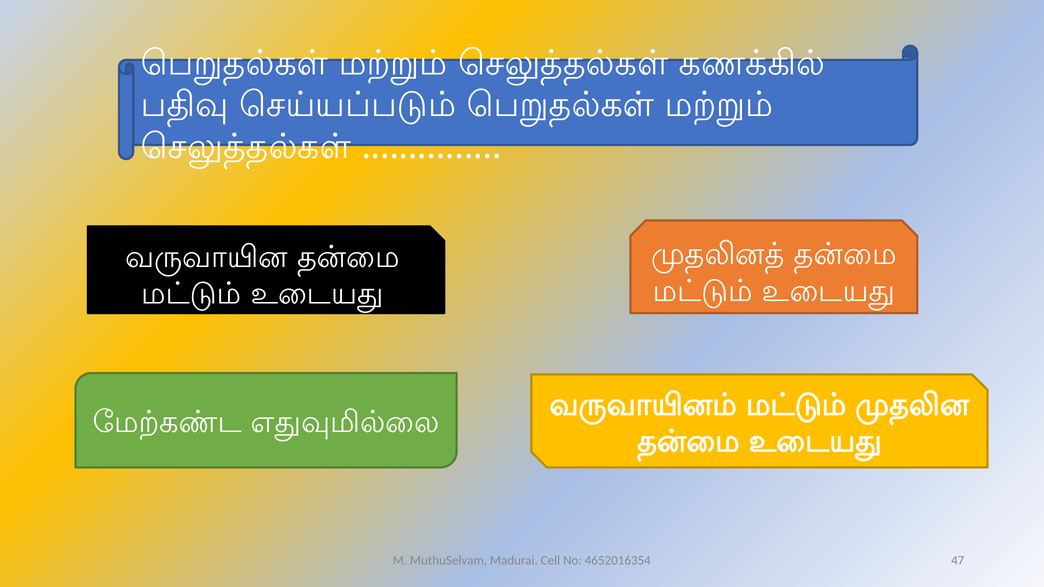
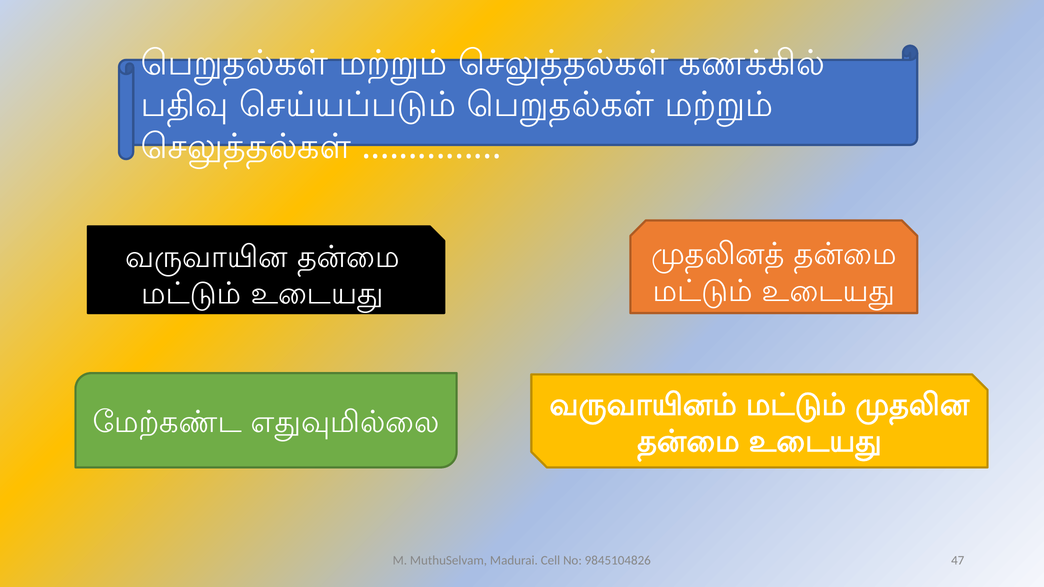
4652016354: 4652016354 -> 9845104826
